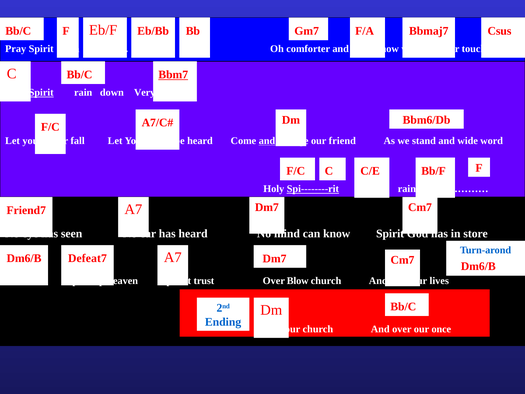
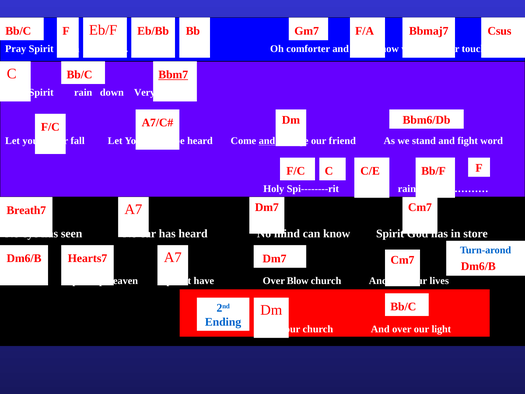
Spirit at (41, 93) underline: present -> none
wide: wide -> fight
Spi--------rit underline: present -> none
Friend7: Friend7 -> Breath7
Defeat7: Defeat7 -> Hearts7
trust: trust -> have
once: once -> light
